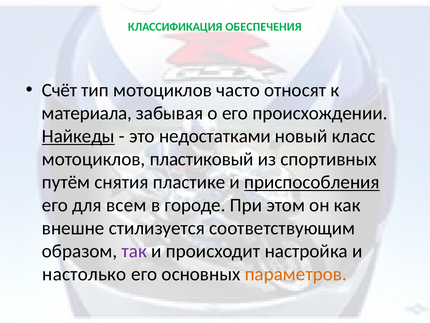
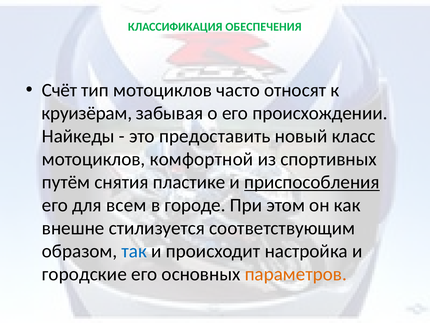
материала: материала -> круизёрам
Найкеды underline: present -> none
недостатками: недостатками -> предоставить
пластиковый: пластиковый -> комфортной
так colour: purple -> blue
настолько: настолько -> городские
